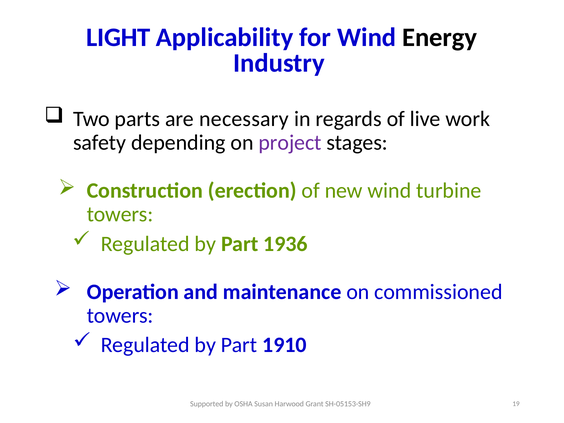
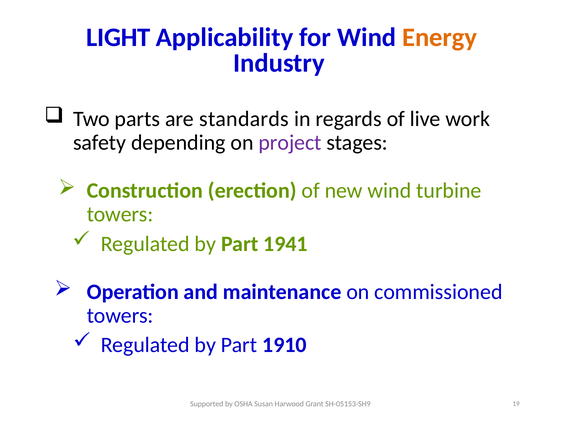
Energy colour: black -> orange
necessary: necessary -> standards
1936: 1936 -> 1941
